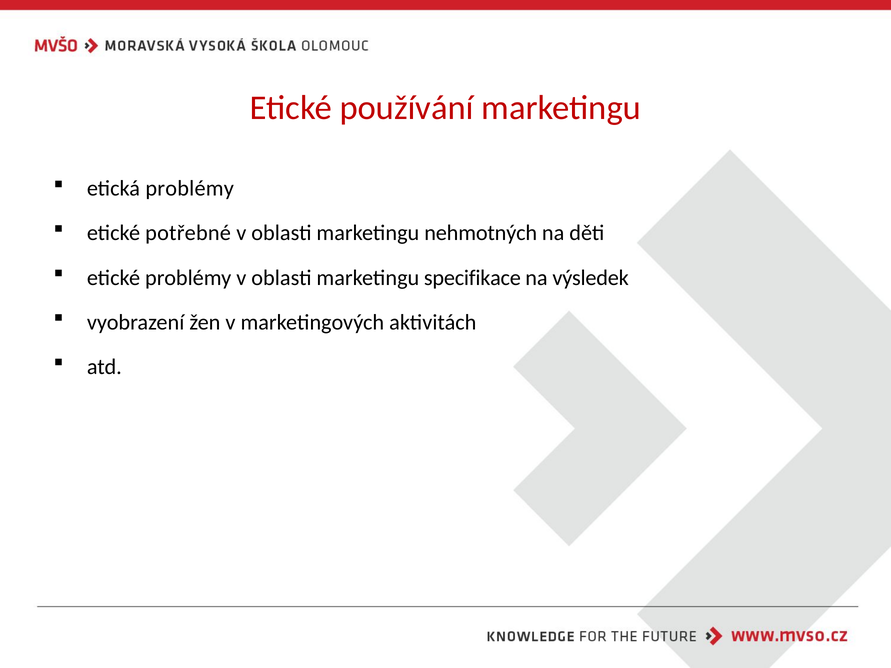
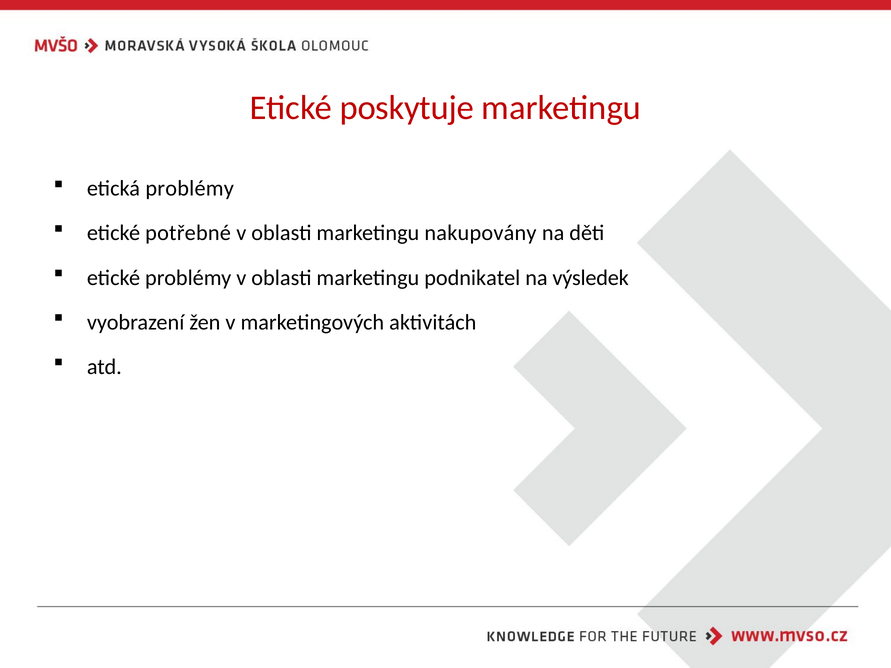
používání: používání -> poskytuje
nehmotných: nehmotných -> nakupovány
specifikace: specifikace -> podnikatel
